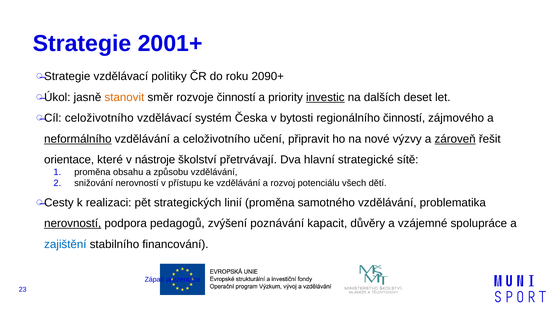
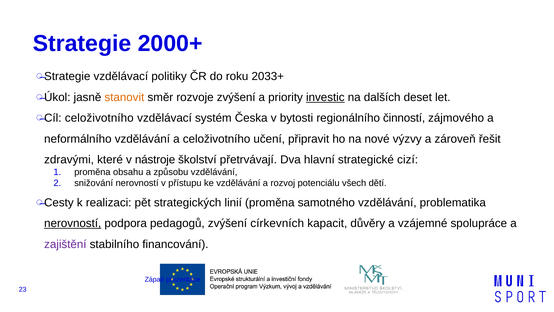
2001+: 2001+ -> 2000+
2090+: 2090+ -> 2033+
rozvoje činností: činností -> zvýšení
neformálního underline: present -> none
zároveň underline: present -> none
orientace: orientace -> zdravými
sítě: sítě -> cizí
poznávání: poznávání -> církevních
zajištění colour: blue -> purple
